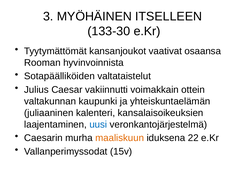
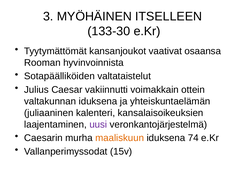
valtakunnan kaupunki: kaupunki -> iduksena
uusi colour: blue -> purple
22: 22 -> 74
